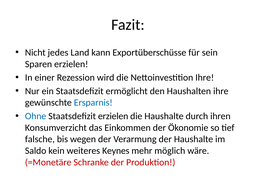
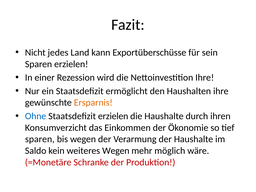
Ersparnis colour: blue -> orange
falsche at (40, 139): falsche -> sparen
weiteres Keynes: Keynes -> Wegen
